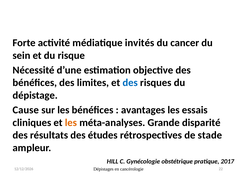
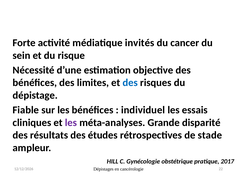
Cause: Cause -> Fiable
avantages: avantages -> individuel
les at (71, 123) colour: orange -> purple
